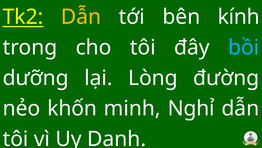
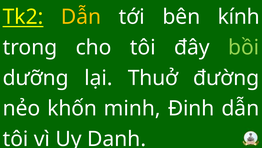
bồi colour: light blue -> light green
Lòng: Lòng -> Thuở
Nghỉ: Nghỉ -> Đinh
